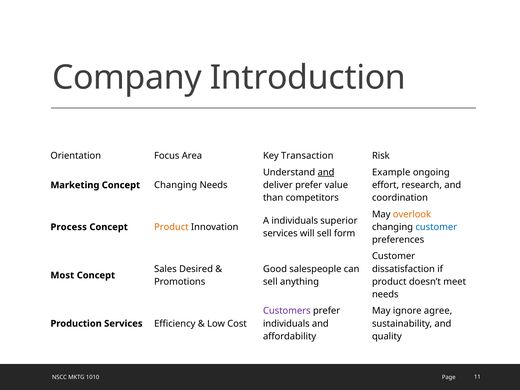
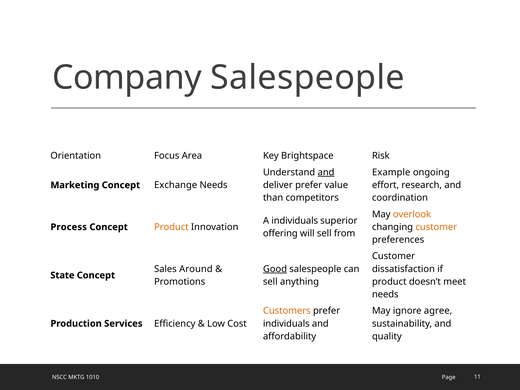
Company Introduction: Introduction -> Salespeople
Transaction: Transaction -> Brightspace
Concept Changing: Changing -> Exchange
customer at (436, 227) colour: blue -> orange
services at (280, 233): services -> offering
form: form -> from
Desired: Desired -> Around
Good underline: none -> present
Most: Most -> State
Customers colour: purple -> orange
